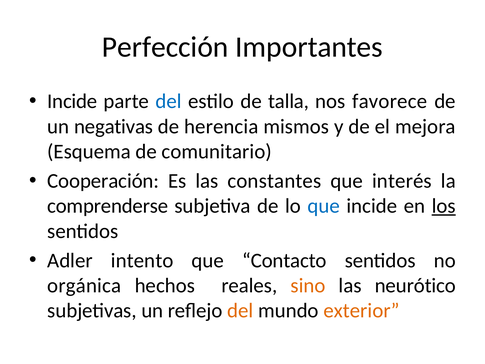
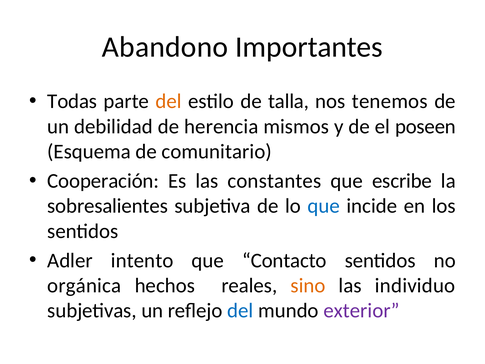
Perfección: Perfección -> Abandono
Incide at (72, 101): Incide -> Todas
del at (169, 101) colour: blue -> orange
favorece: favorece -> tenemos
negativas: negativas -> debilidad
mejora: mejora -> poseen
interés: interés -> escribe
comprenderse: comprenderse -> sobresalientes
los underline: present -> none
neurótico: neurótico -> individuo
del at (240, 310) colour: orange -> blue
exterior colour: orange -> purple
